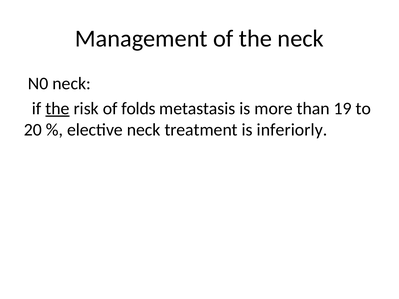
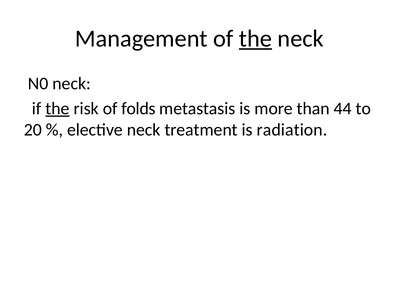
the at (255, 39) underline: none -> present
19: 19 -> 44
inferiorly: inferiorly -> radiation
